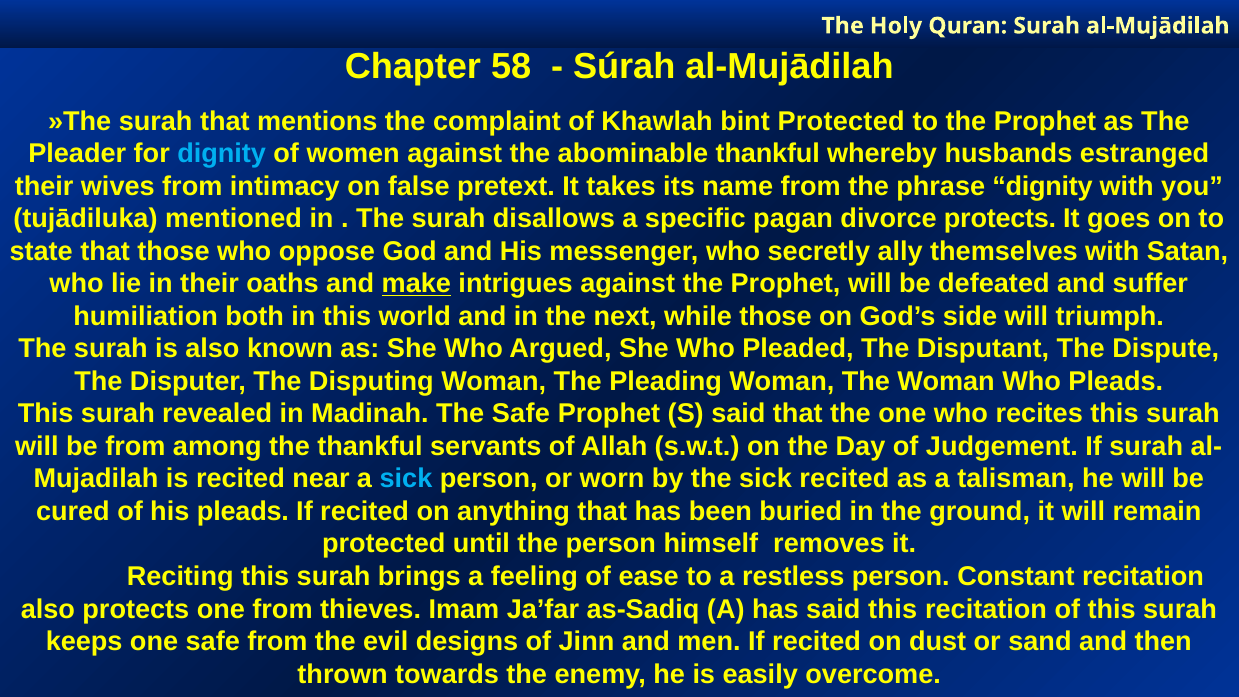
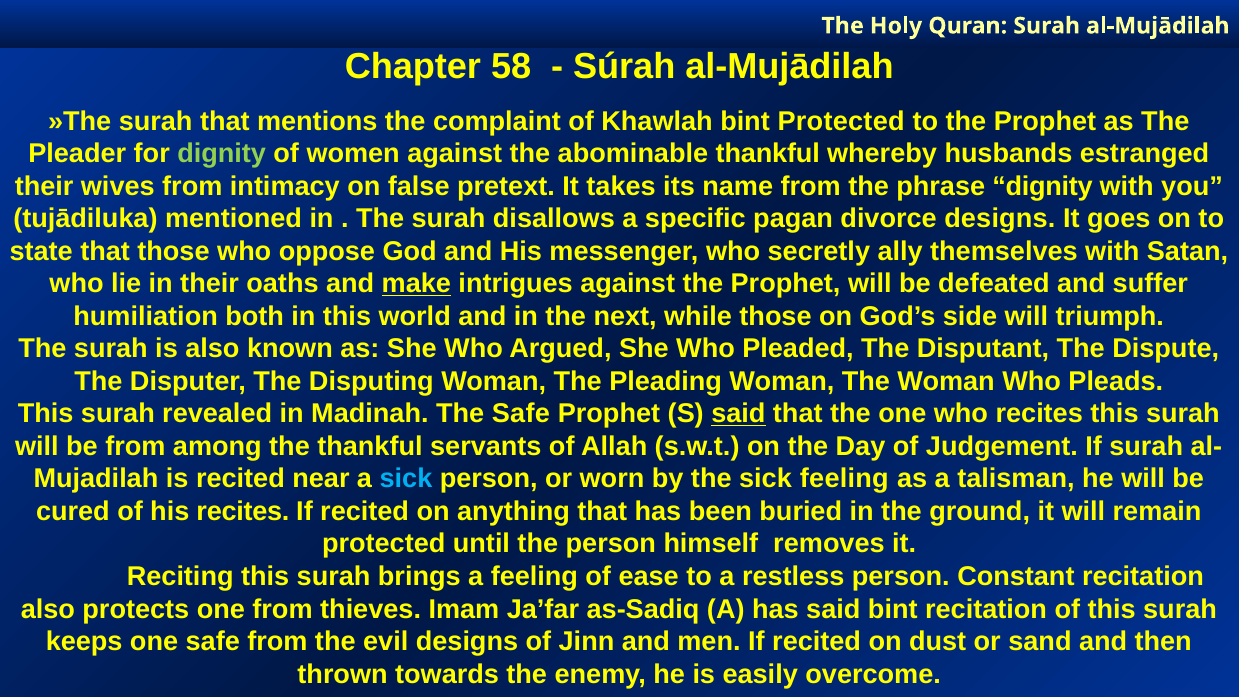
dignity at (222, 154) colour: light blue -> light green
divorce protects: protects -> designs
said at (738, 414) underline: none -> present
sick recited: recited -> feeling
his pleads: pleads -> recites
said this: this -> bint
